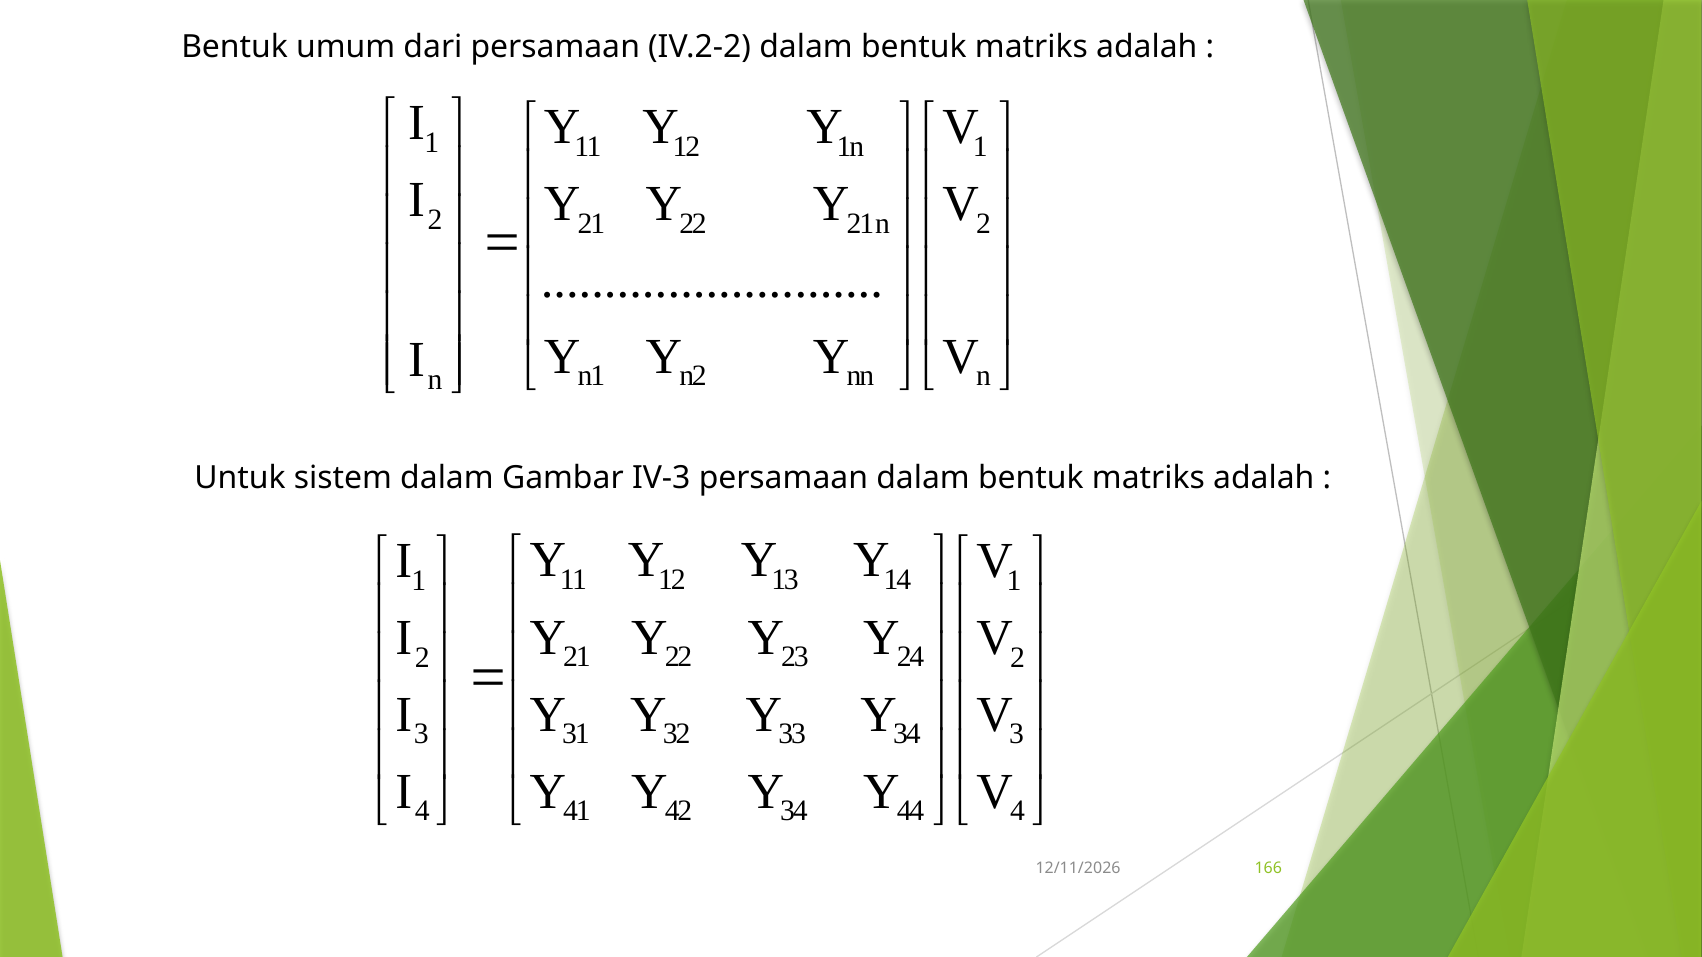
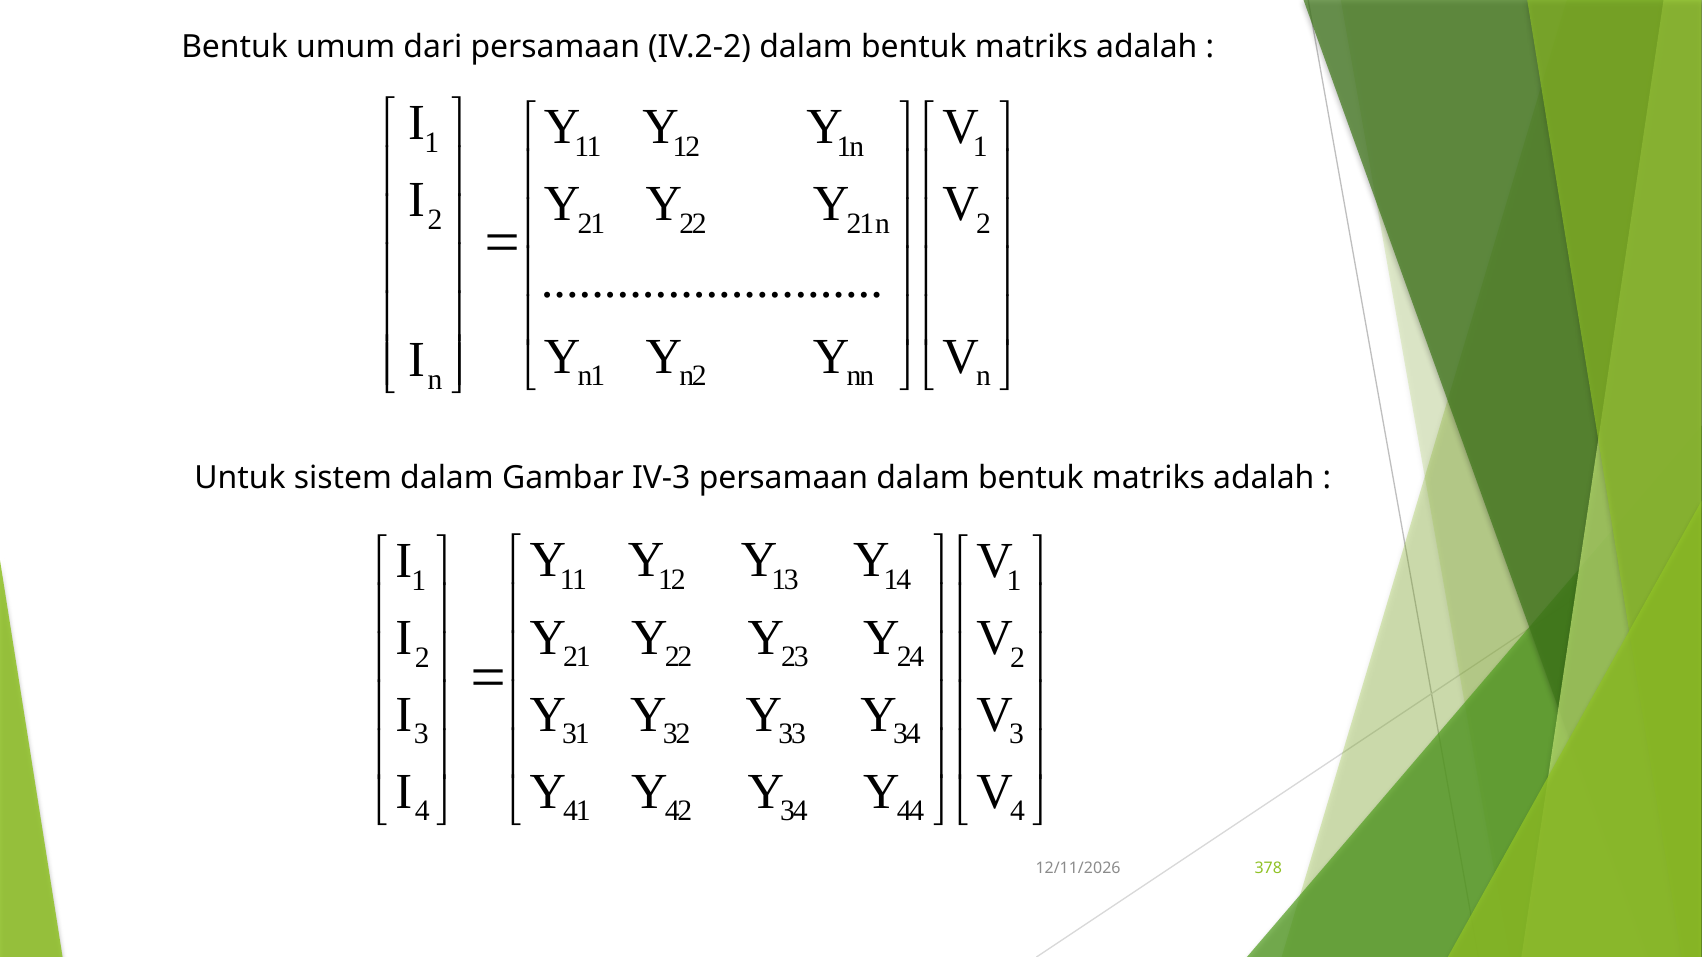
166: 166 -> 378
